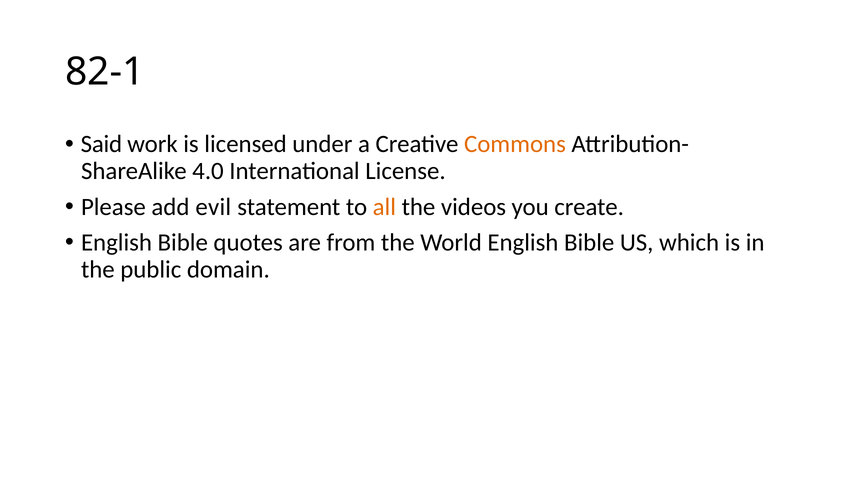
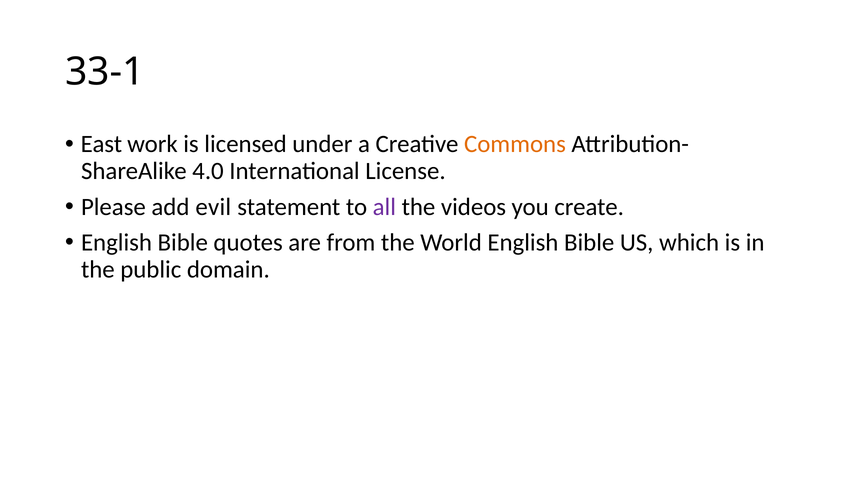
82-1: 82-1 -> 33-1
Said: Said -> East
all colour: orange -> purple
